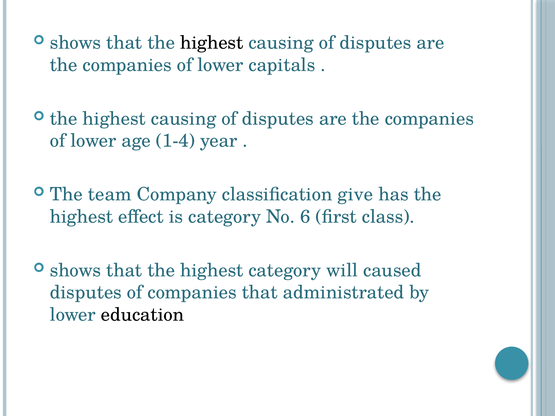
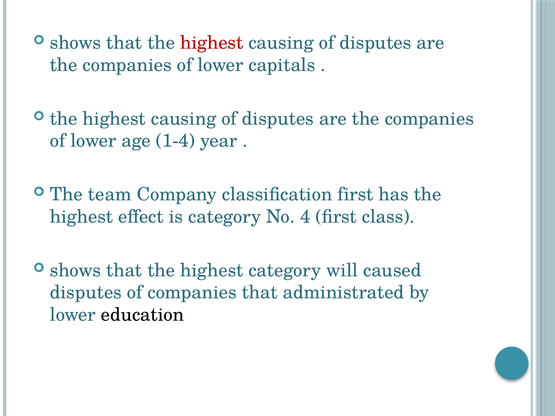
highest at (212, 43) colour: black -> red
classification give: give -> first
6: 6 -> 4
